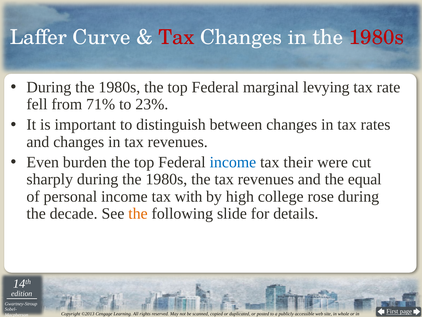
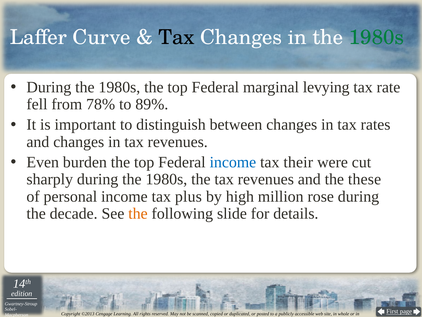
Tax at (176, 37) colour: red -> black
1980s at (376, 37) colour: red -> green
71%: 71% -> 78%
23%: 23% -> 89%
equal: equal -> these
with: with -> plus
college: college -> million
